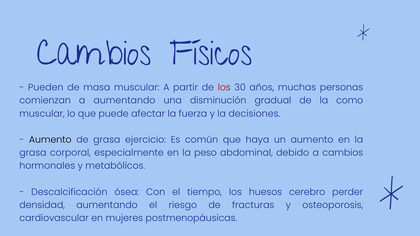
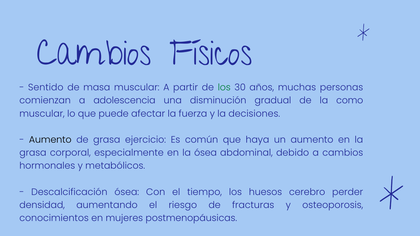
Pueden: Pueden -> Sentido
los at (224, 88) colour: red -> green
a aumentando: aumentando -> adolescencia
la peso: peso -> ósea
cardiovascular: cardiovascular -> conocimientos
